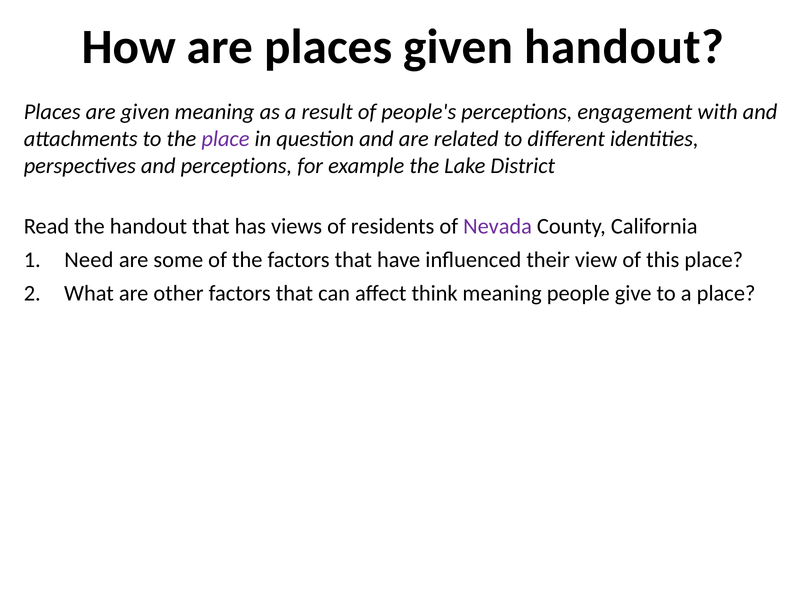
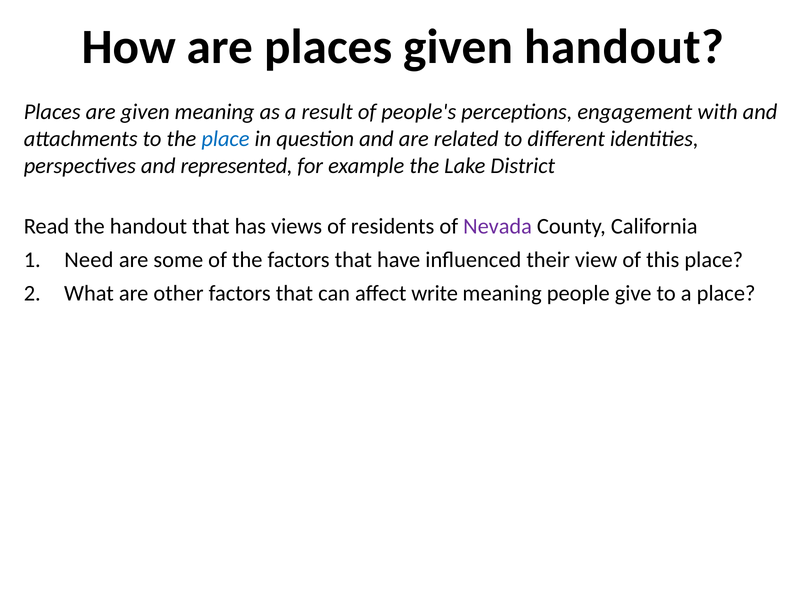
place at (225, 139) colour: purple -> blue
and perceptions: perceptions -> represented
think: think -> write
